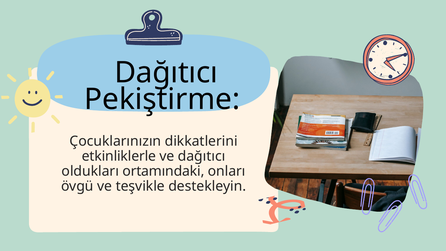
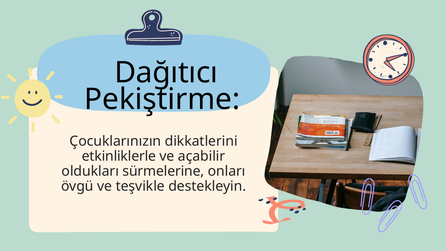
ve dağıtıcı: dağıtıcı -> açabilir
ortamındaki: ortamındaki -> sürmelerine
